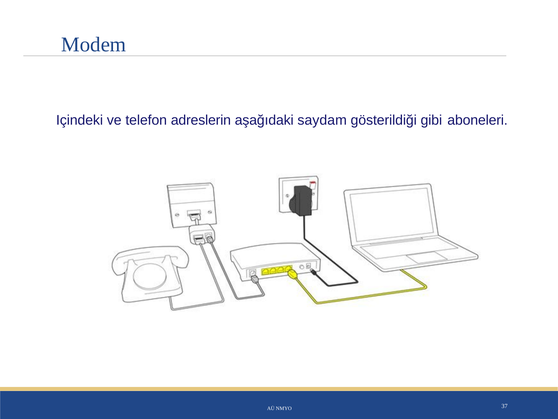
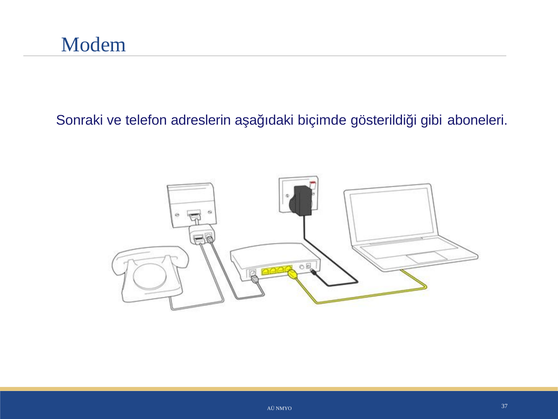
Içindeki: Içindeki -> Sonraki
saydam: saydam -> biçimde
